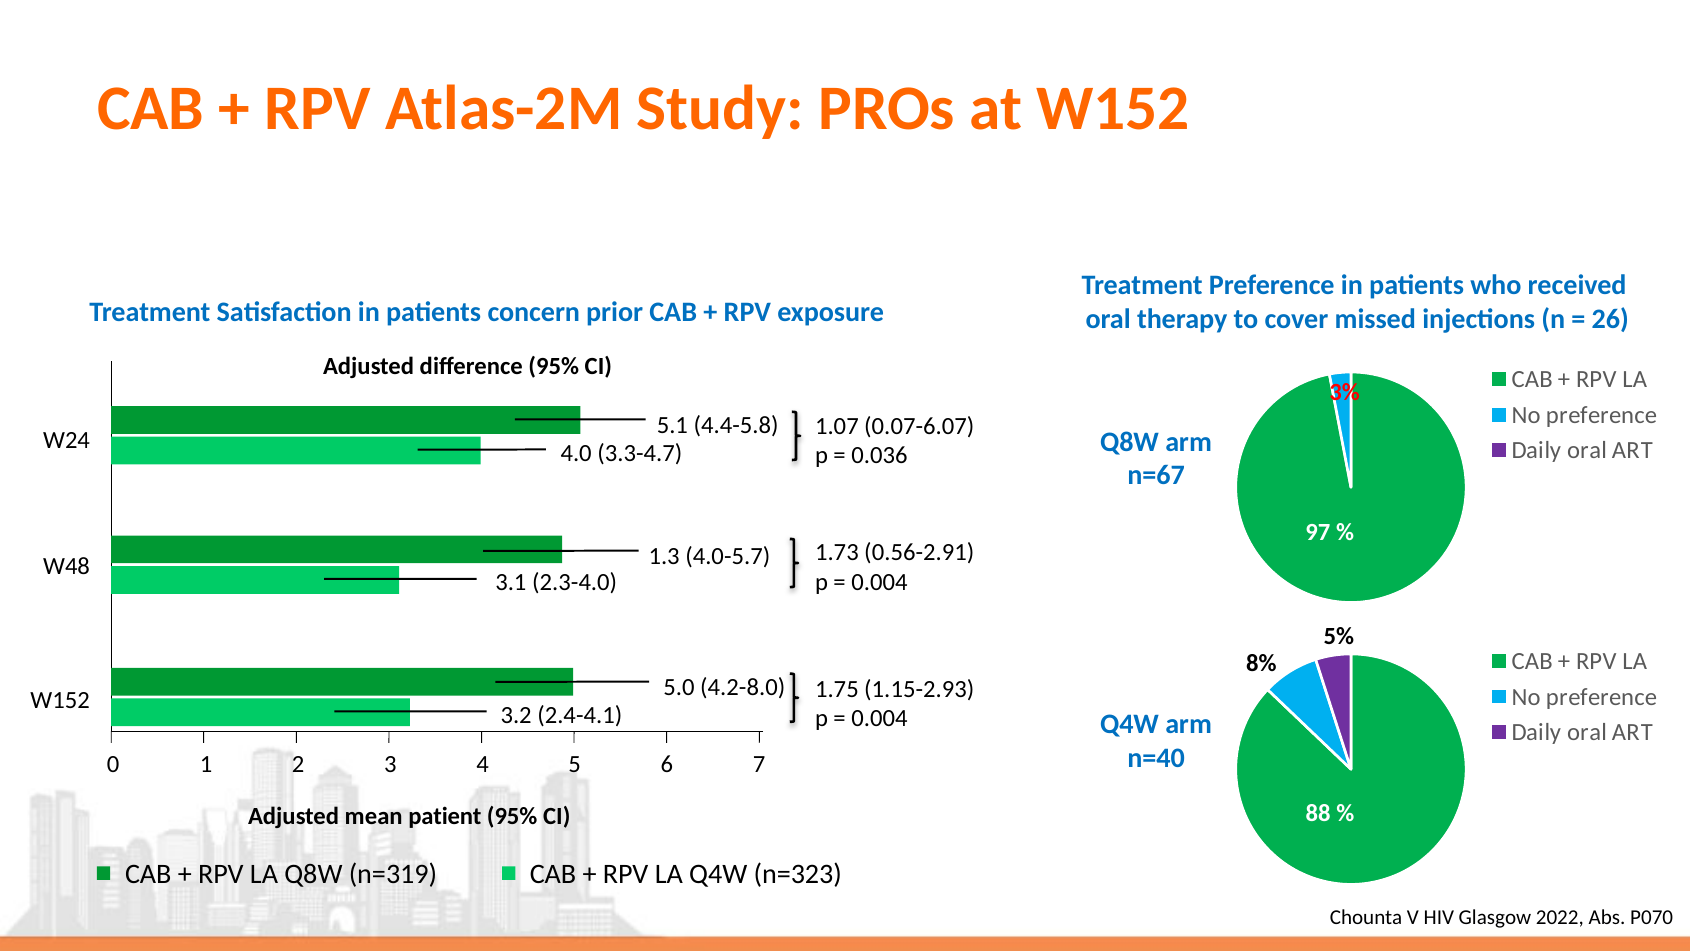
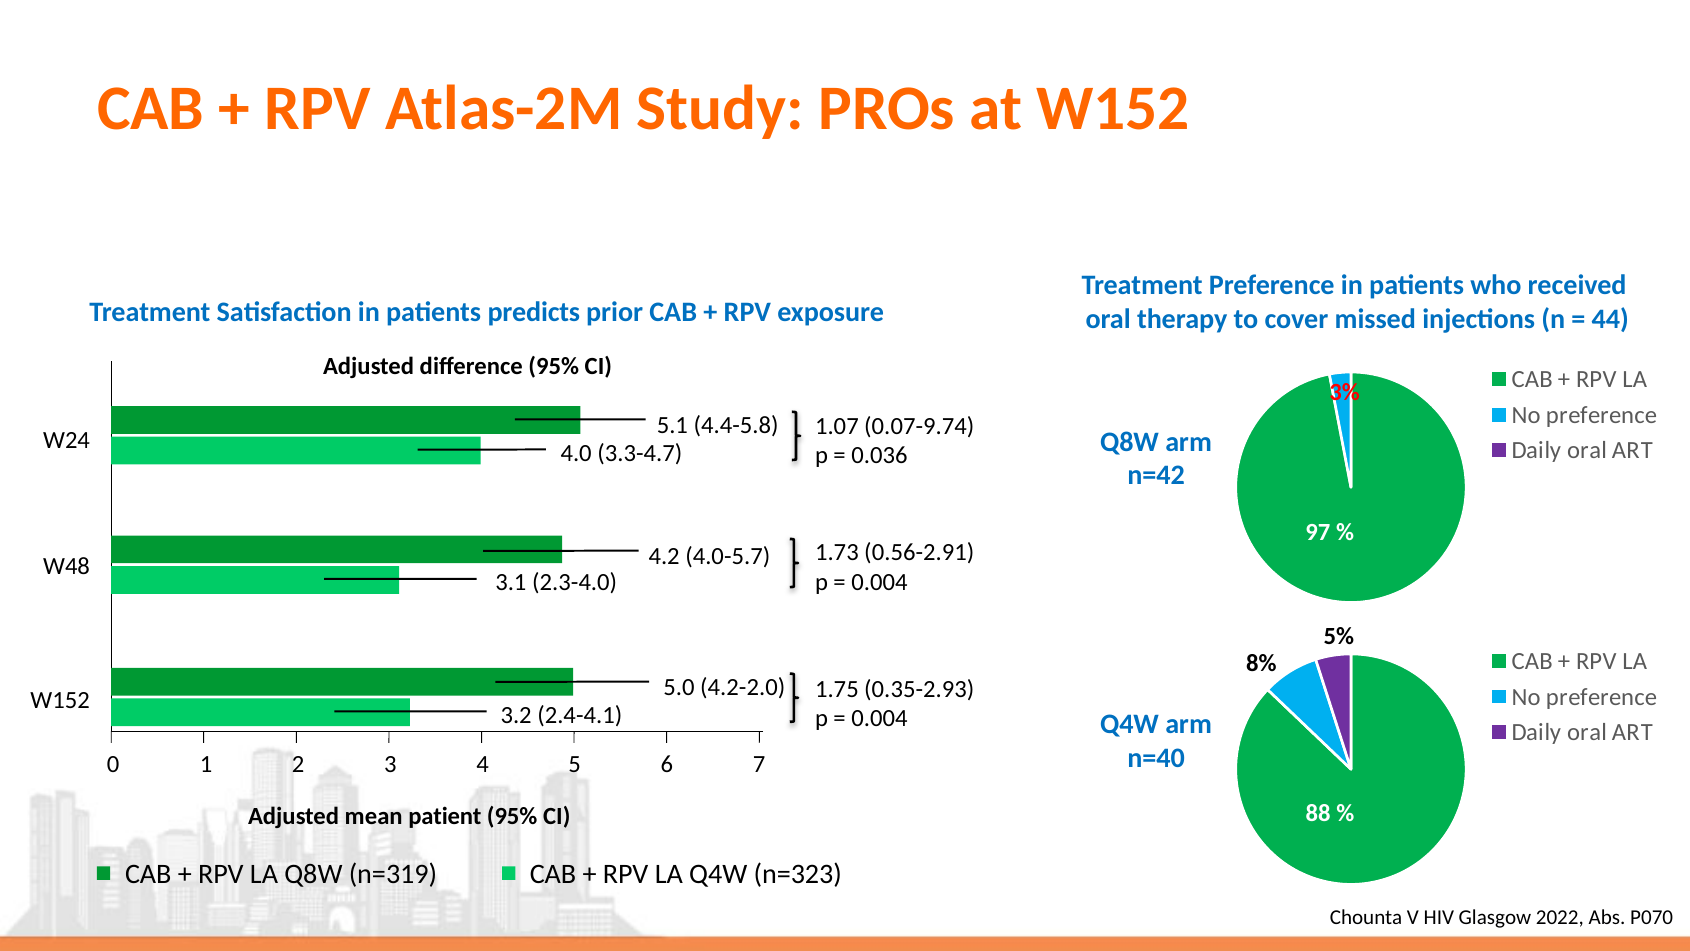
concern: concern -> predicts
26: 26 -> 44
0.07-6.07: 0.07-6.07 -> 0.07-9.74
n=67: n=67 -> n=42
1.3: 1.3 -> 4.2
4.2-8.0: 4.2-8.0 -> 4.2-2.0
1.15-2.93: 1.15-2.93 -> 0.35-2.93
